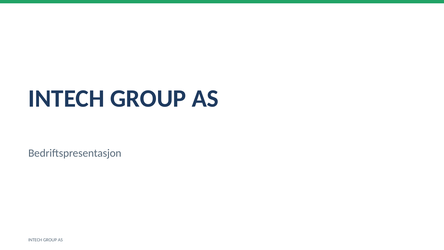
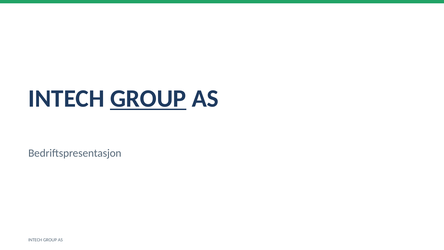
GROUP at (148, 98) underline: none -> present
